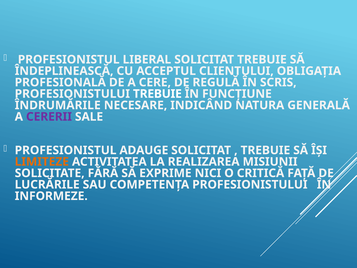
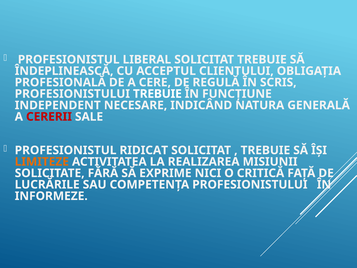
ÎNDRUMĂRILE: ÎNDRUMĂRILE -> INDEPENDENT
CERERII colour: purple -> red
ADAUGE: ADAUGE -> RIDICAT
